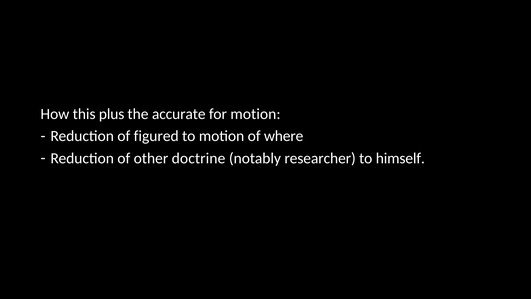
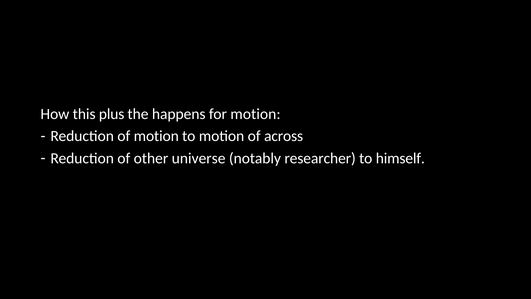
accurate: accurate -> happens
of figured: figured -> motion
where: where -> across
doctrine: doctrine -> universe
